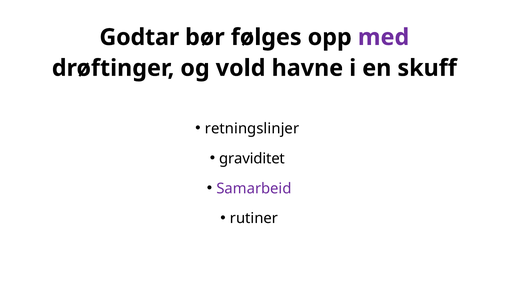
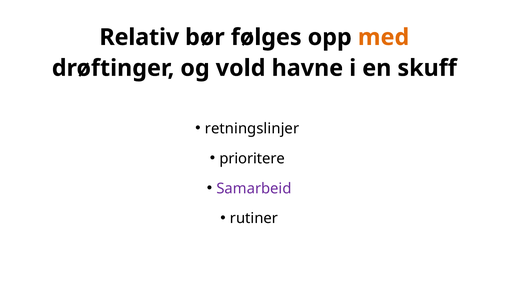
Godtar: Godtar -> Relativ
med colour: purple -> orange
graviditet: graviditet -> prioritere
